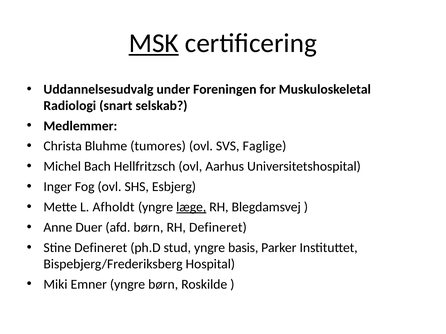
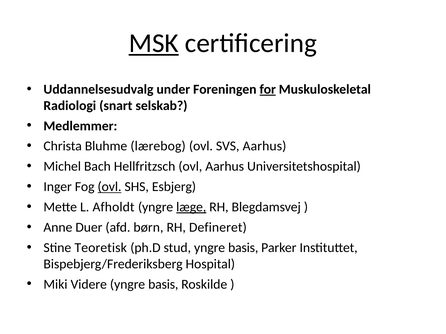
for underline: none -> present
tumores: tumores -> lærebog
SVS Faglige: Faglige -> Aarhus
ovl at (110, 187) underline: none -> present
Stine Defineret: Defineret -> Teoretisk
Emner: Emner -> Videre
børn at (163, 285): børn -> basis
